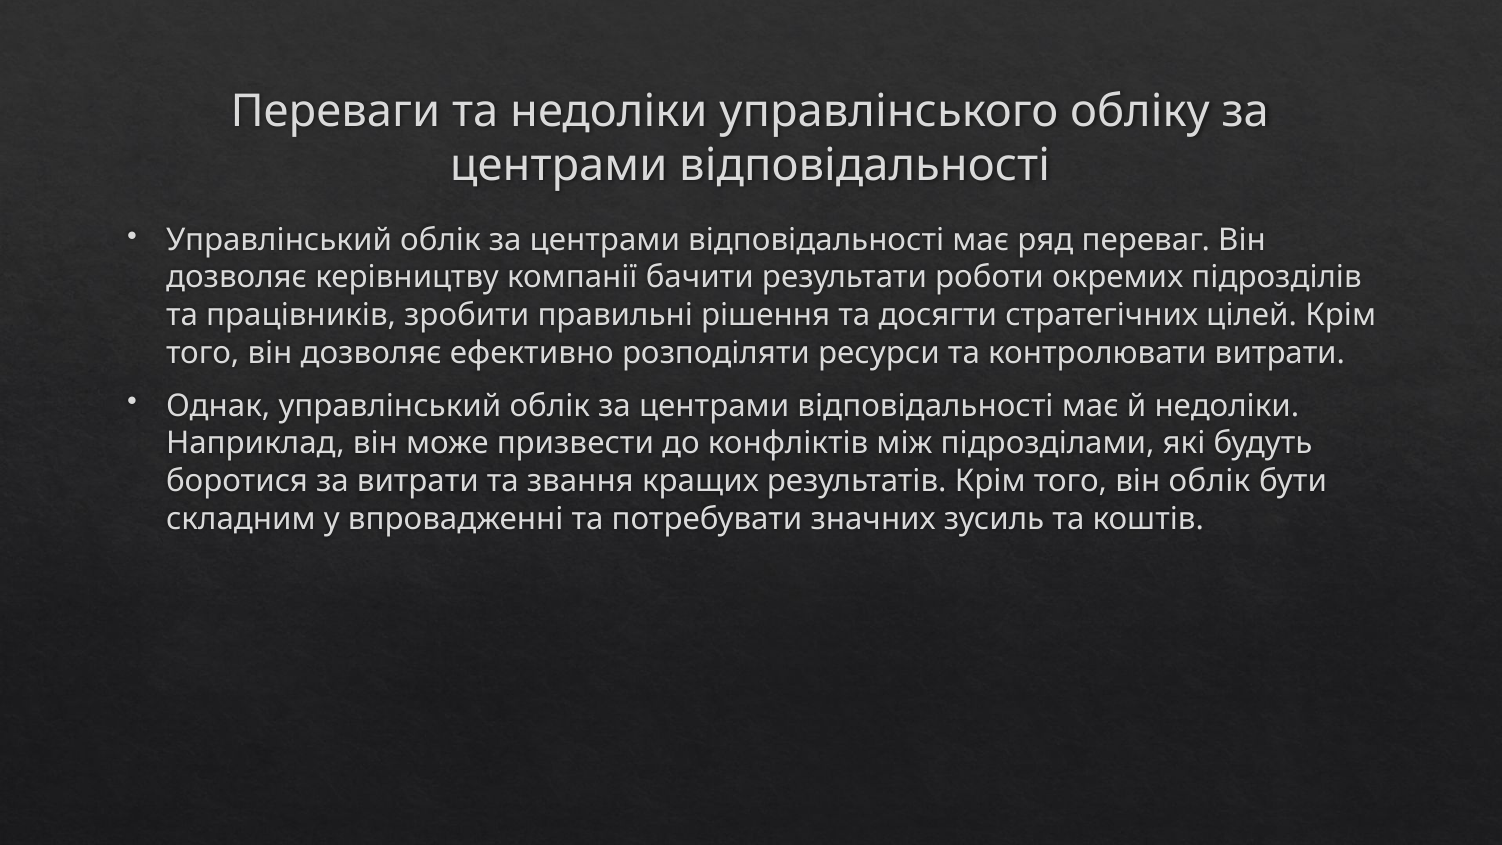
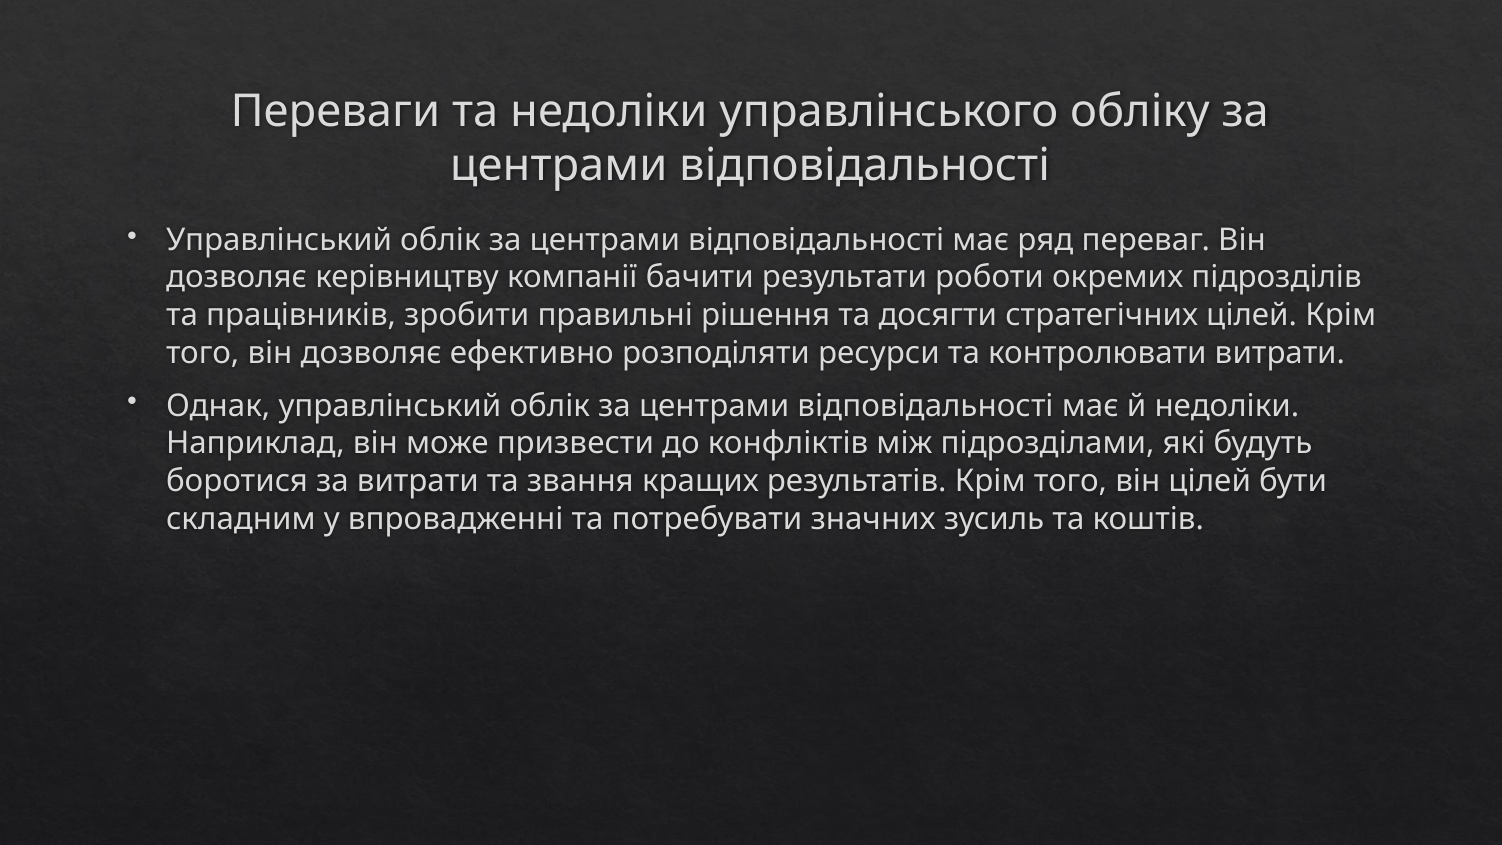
він облік: облік -> цілей
